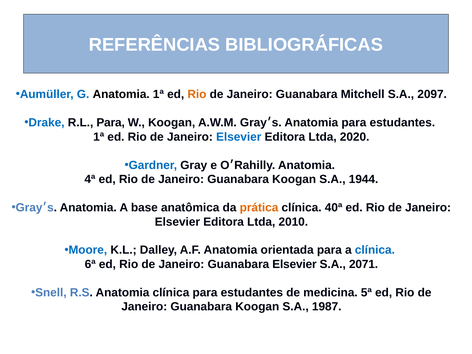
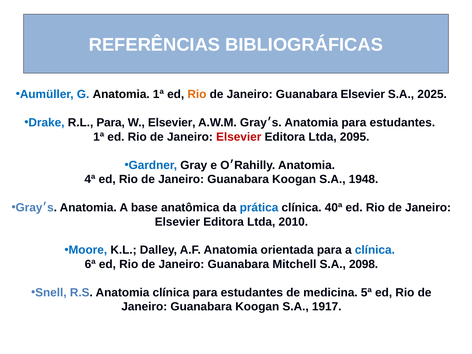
Guanabara Mitchell: Mitchell -> Elsevier
2097: 2097 -> 2025
W Koogan: Koogan -> Elsevier
Elsevier at (239, 137) colour: blue -> red
2020: 2020 -> 2095
1944: 1944 -> 1948
prática colour: orange -> blue
Guanabara Elsevier: Elsevier -> Mitchell
2071: 2071 -> 2098
1987: 1987 -> 1917
